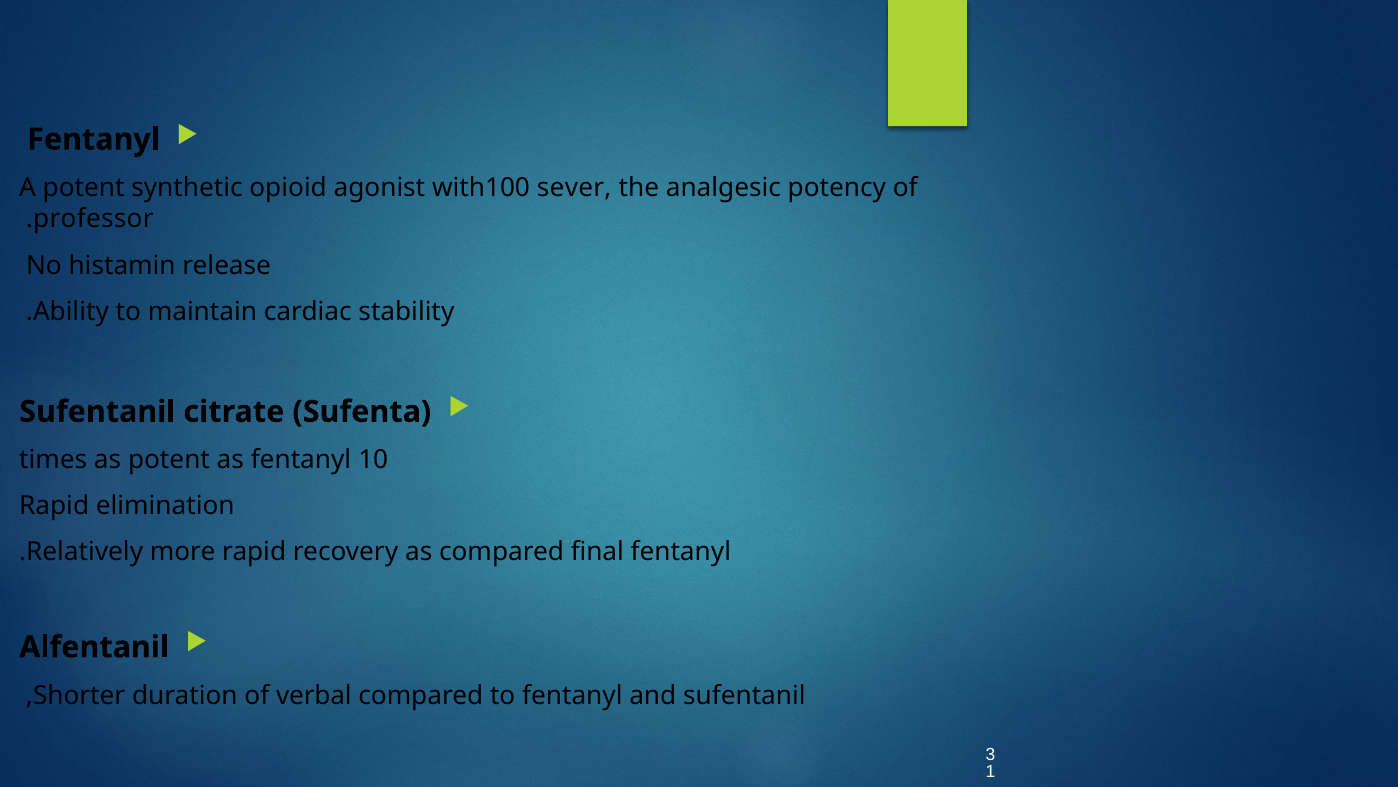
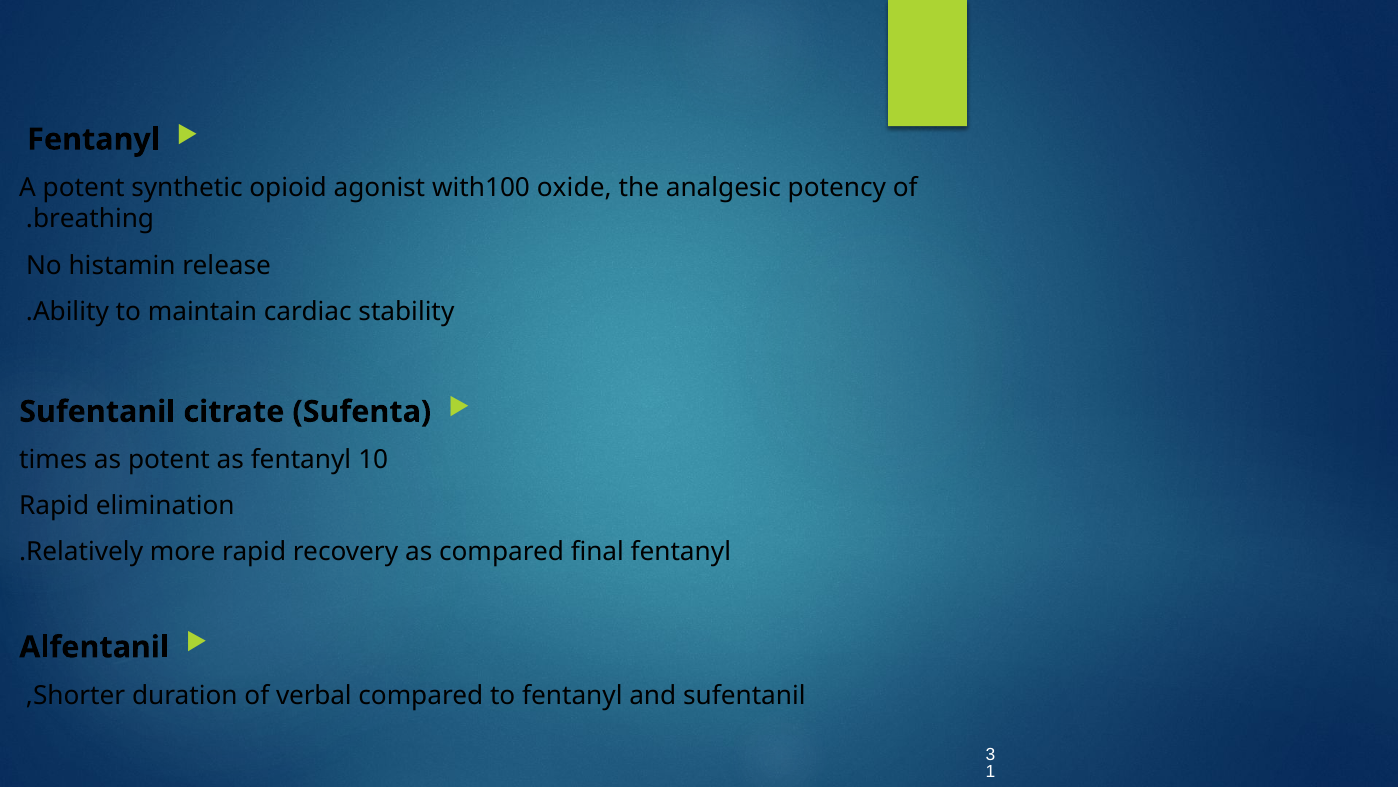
sever: sever -> oxide
professor: professor -> breathing
